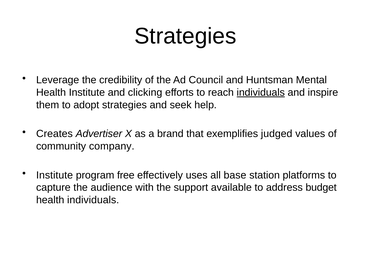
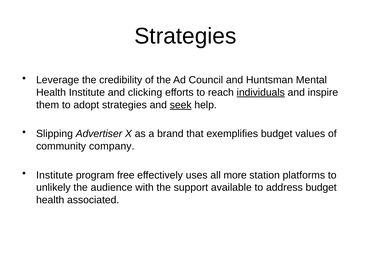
seek underline: none -> present
Creates: Creates -> Slipping
exemplifies judged: judged -> budget
base: base -> more
capture: capture -> unlikely
health individuals: individuals -> associated
